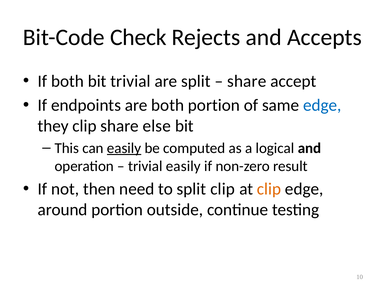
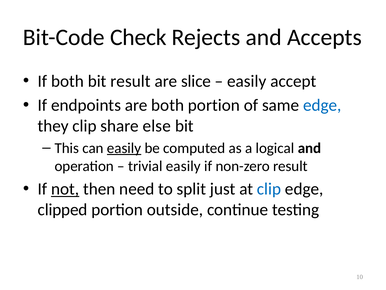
bit trivial: trivial -> result
are split: split -> slice
share at (247, 81): share -> easily
not underline: none -> present
split clip: clip -> just
clip at (269, 189) colour: orange -> blue
around: around -> clipped
